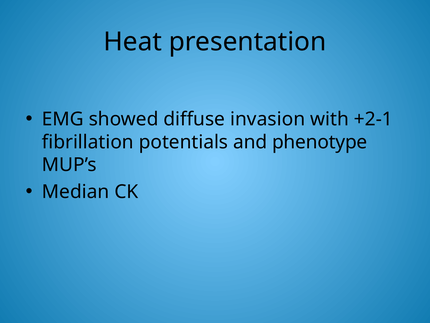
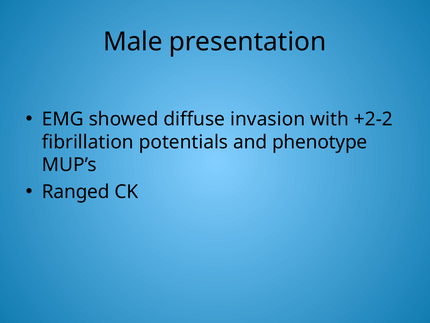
Heat: Heat -> Male
+2-1: +2-1 -> +2-2
Median: Median -> Ranged
